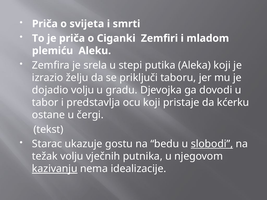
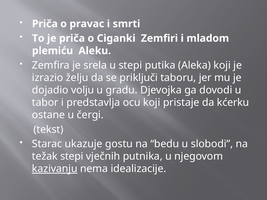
svijeta: svijeta -> pravac
slobodi underline: present -> none
težak volju: volju -> stepi
